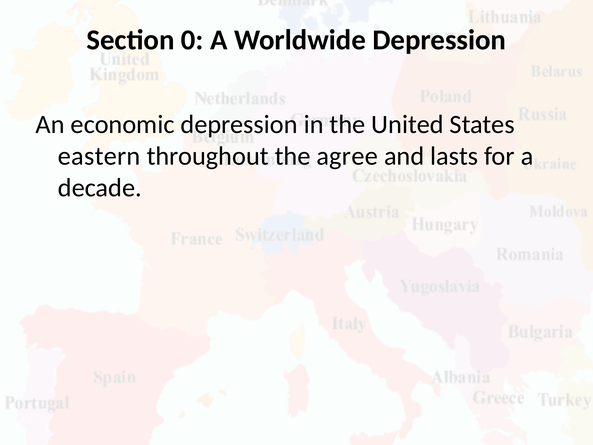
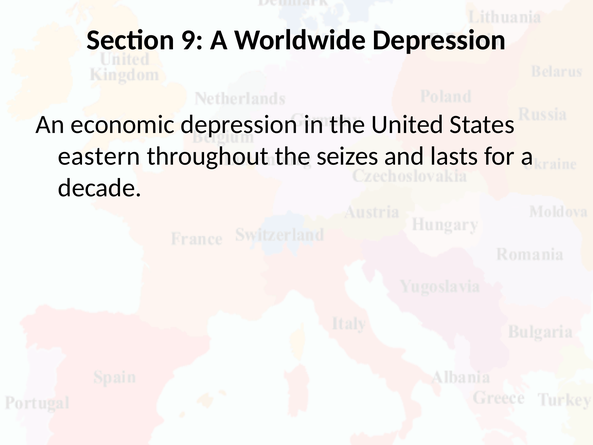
0: 0 -> 9
agree: agree -> seizes
